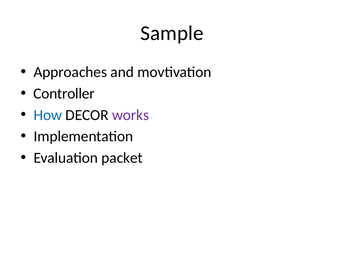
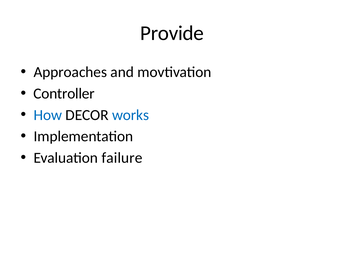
Sample: Sample -> Provide
works colour: purple -> blue
packet: packet -> failure
